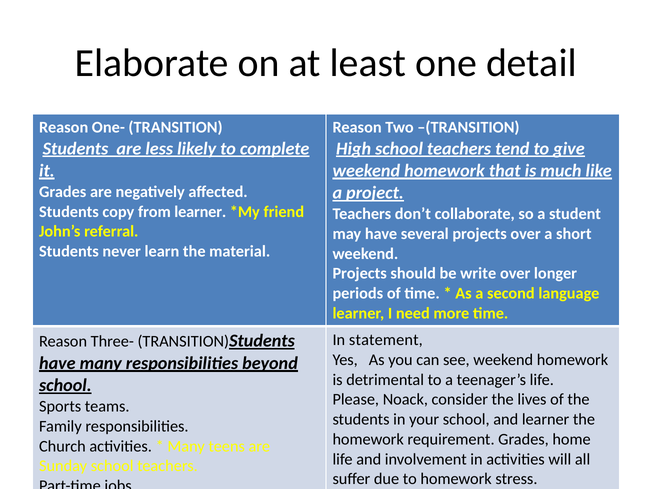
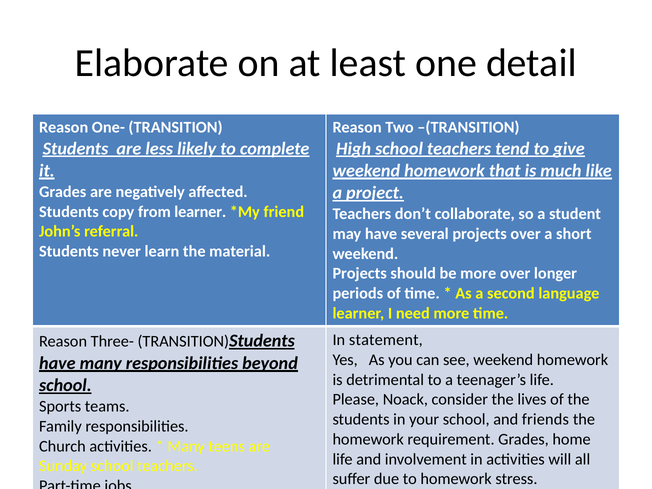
be write: write -> more
and learner: learner -> friends
